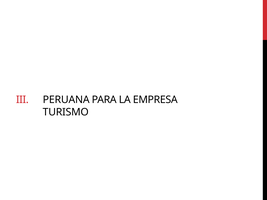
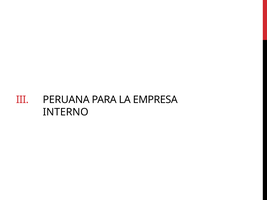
TURISMO: TURISMO -> INTERNO
